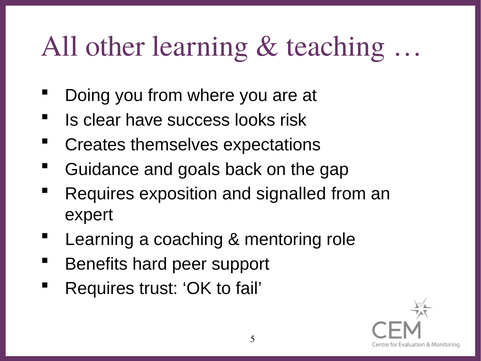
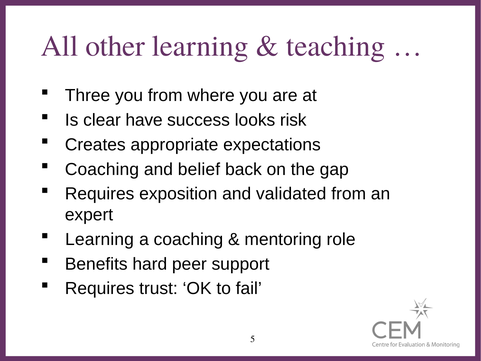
Doing: Doing -> Three
themselves: themselves -> appropriate
Guidance at (102, 169): Guidance -> Coaching
goals: goals -> belief
signalled: signalled -> validated
